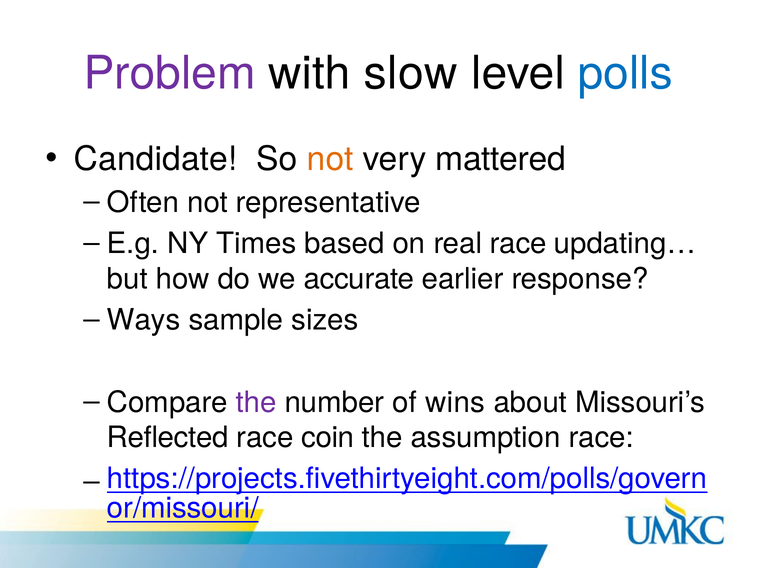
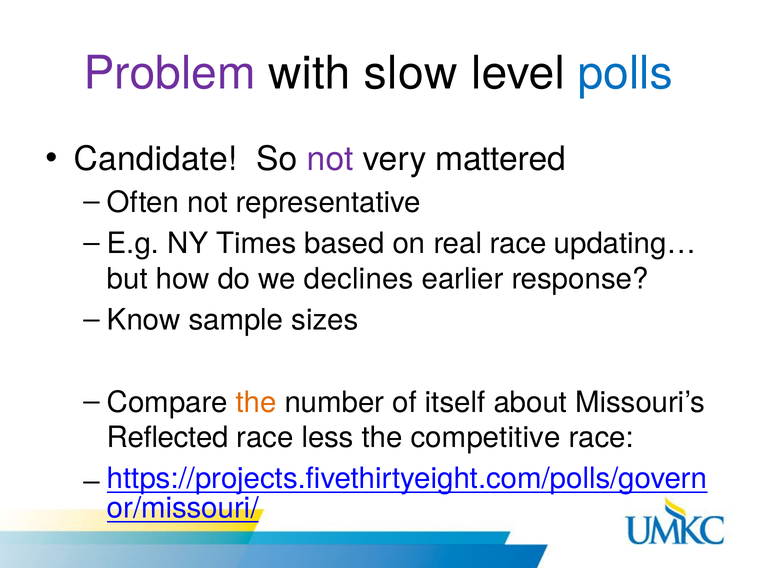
not at (330, 159) colour: orange -> purple
accurate: accurate -> declines
Ways: Ways -> Know
the at (256, 402) colour: purple -> orange
wins: wins -> itself
coin: coin -> less
assumption: assumption -> competitive
